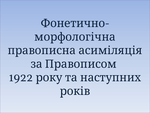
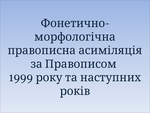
1922: 1922 -> 1999
